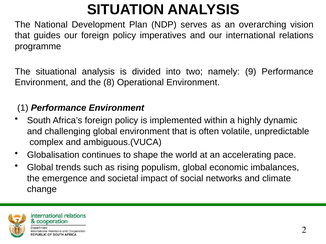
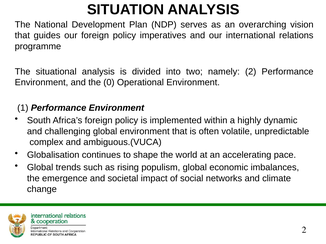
namely 9: 9 -> 2
8: 8 -> 0
